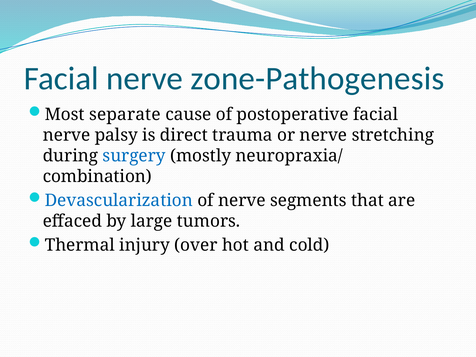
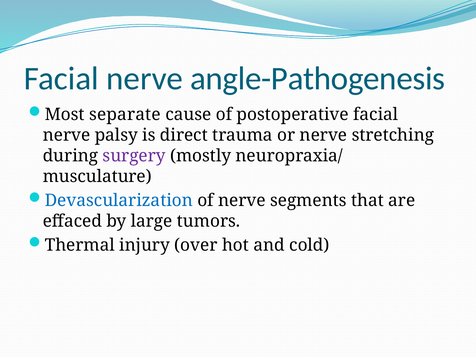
zone-Pathogenesis: zone-Pathogenesis -> angle-Pathogenesis
surgery colour: blue -> purple
combination: combination -> musculature
